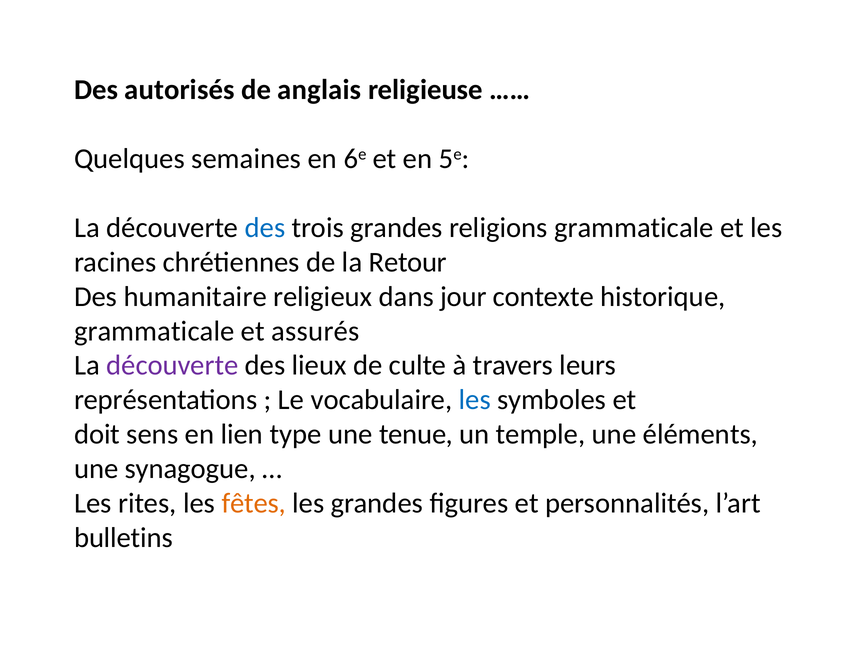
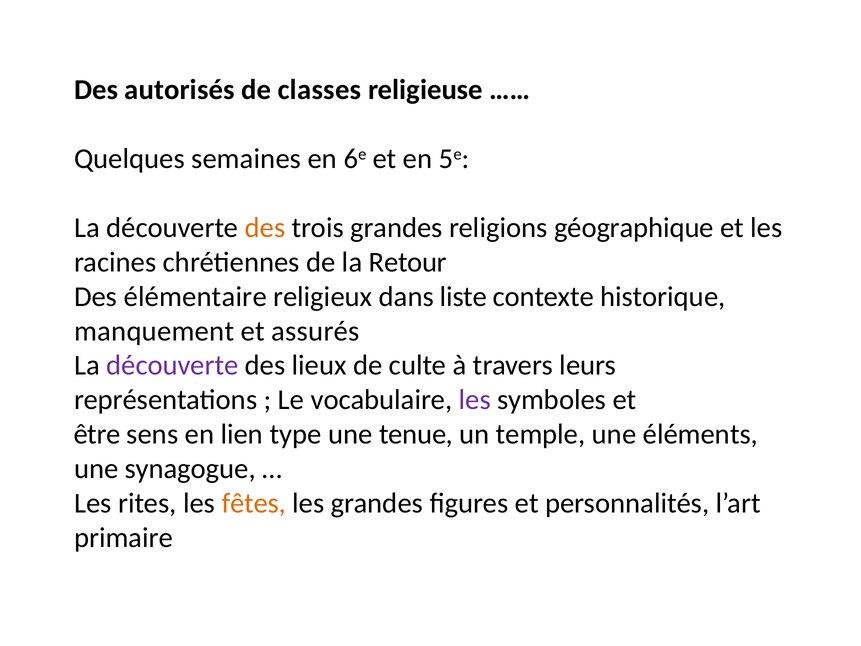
anglais: anglais -> classes
des at (265, 228) colour: blue -> orange
religions grammaticale: grammaticale -> géographique
humanitaire: humanitaire -> élémentaire
jour: jour -> liste
grammaticale at (154, 331): grammaticale -> manquement
les at (475, 400) colour: blue -> purple
doit: doit -> être
bulletins: bulletins -> primaire
